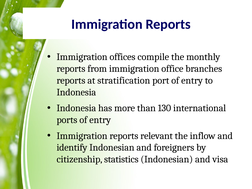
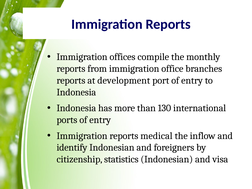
stratification: stratification -> development
relevant: relevant -> medical
